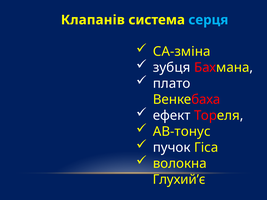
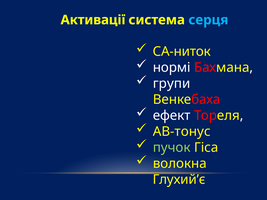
Клапанів: Клапанів -> Активації
СА-зміна: СА-зміна -> СА-ниток
зубця: зубця -> нормі
плато: плато -> групи
пучок colour: white -> light green
